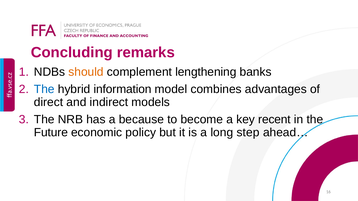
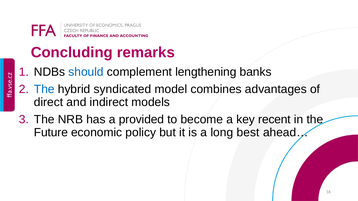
should colour: orange -> blue
information: information -> syndicated
because: because -> provided
step: step -> best
